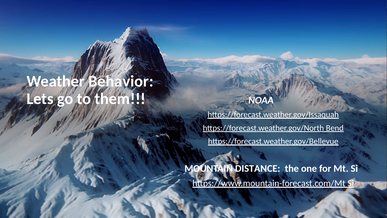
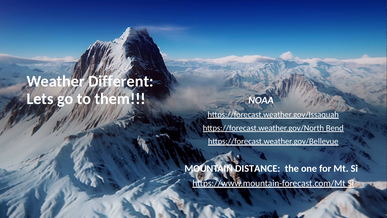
Behavior: Behavior -> Different
